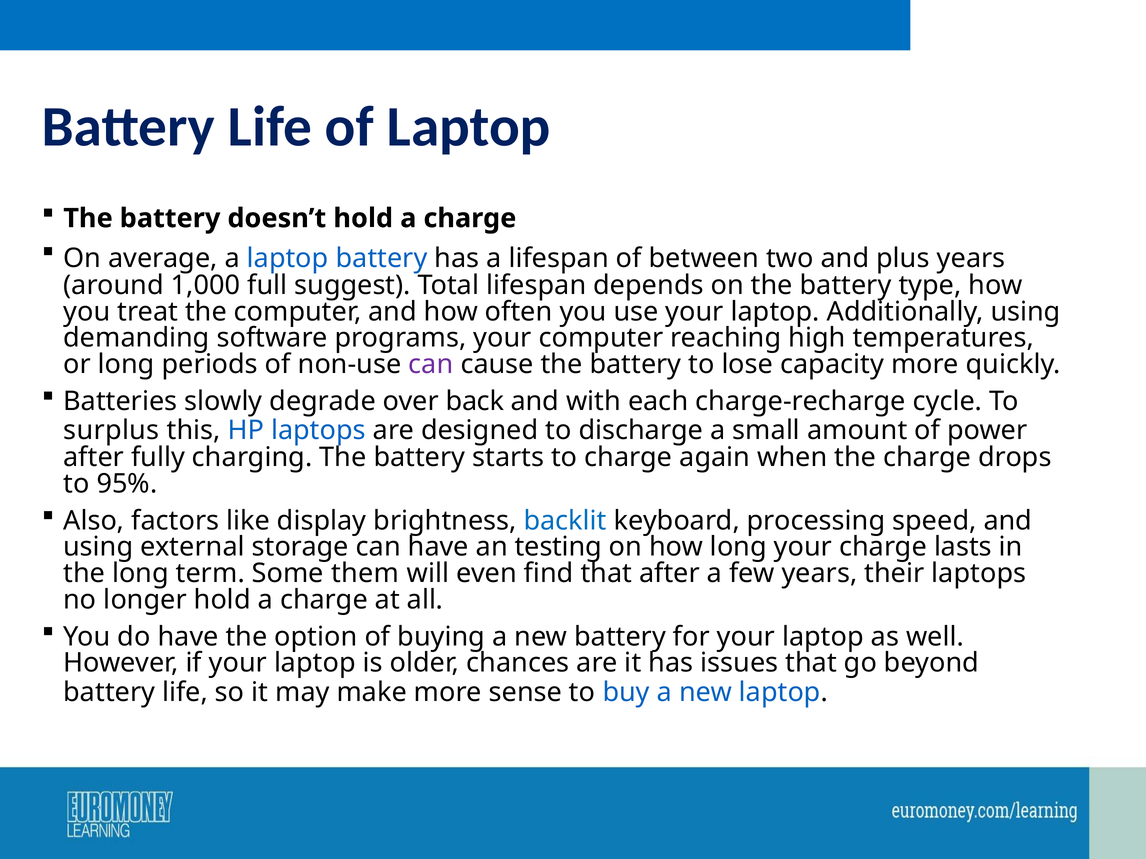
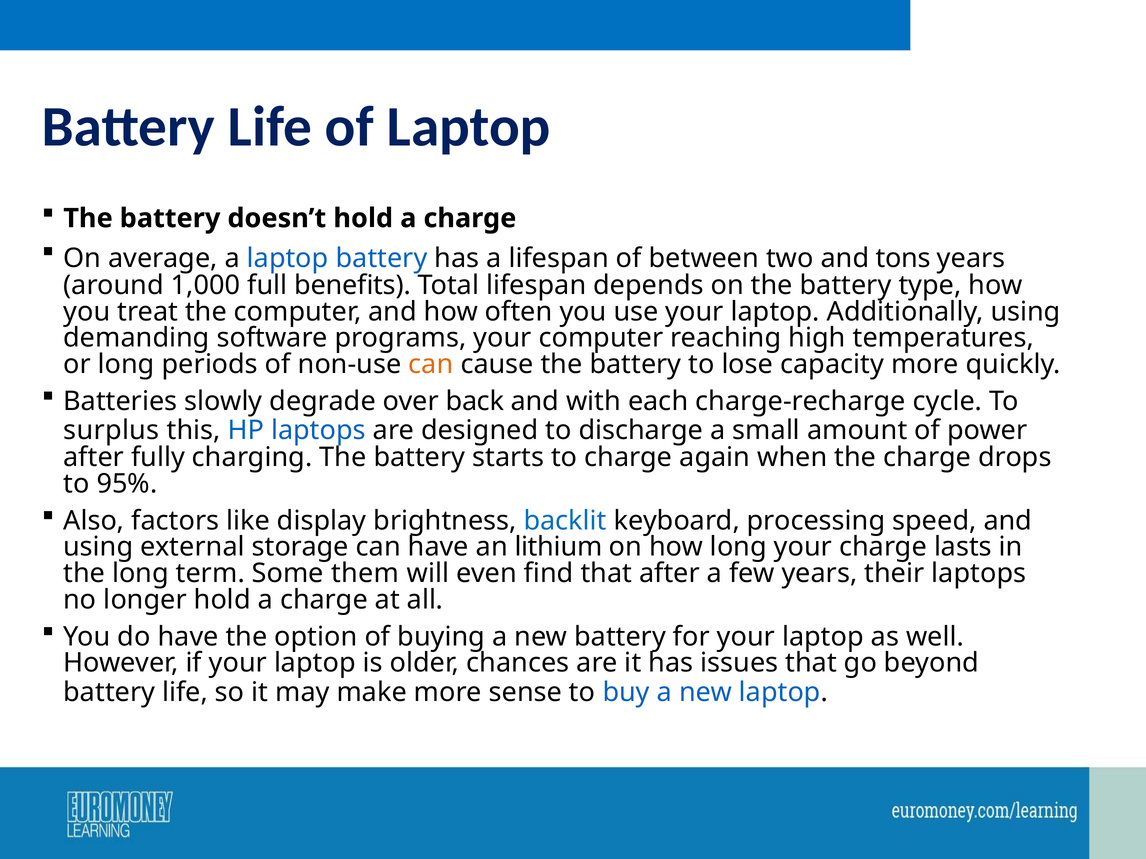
plus: plus -> tons
suggest: suggest -> benefits
can at (431, 364) colour: purple -> orange
testing: testing -> lithium
